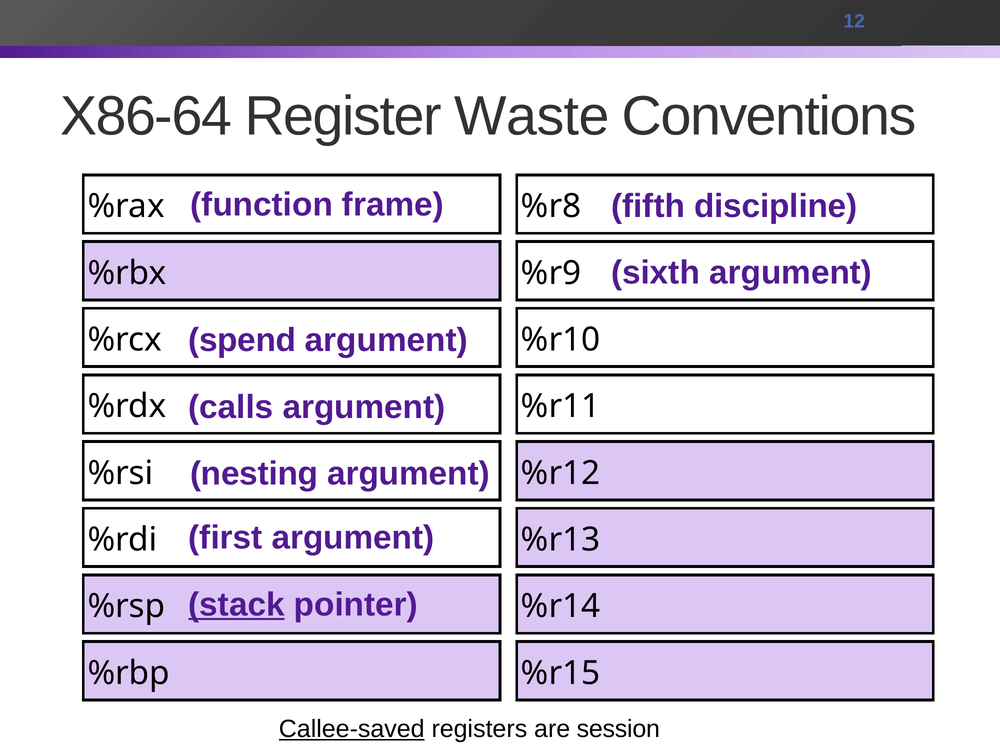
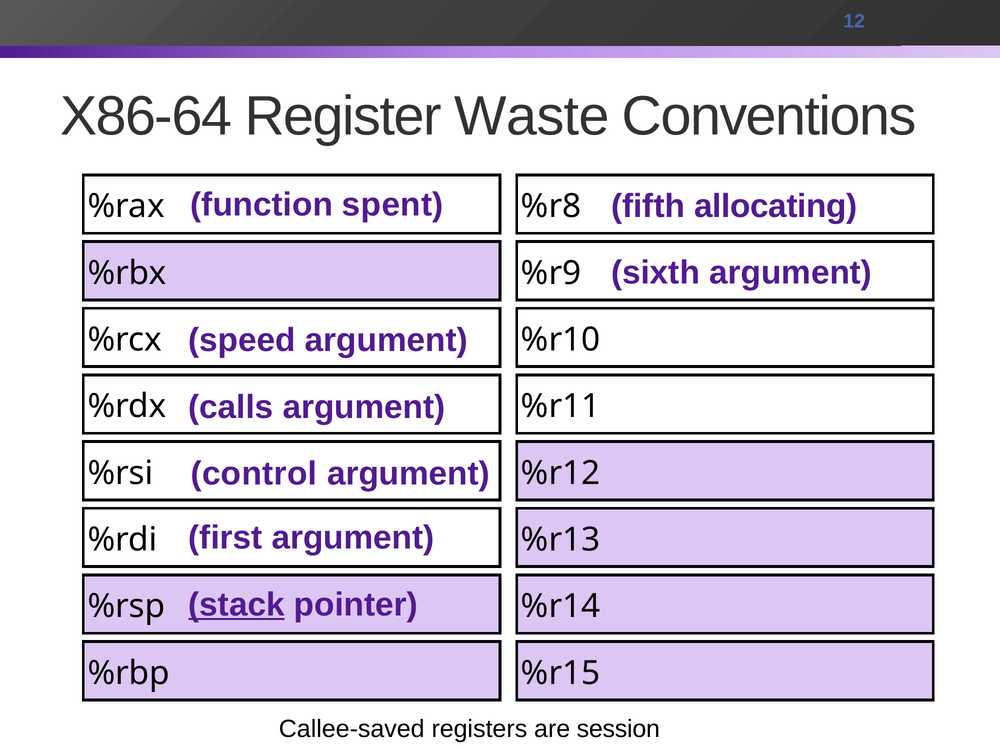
frame: frame -> spent
discipline: discipline -> allocating
spend: spend -> speed
nesting: nesting -> control
Callee-saved underline: present -> none
